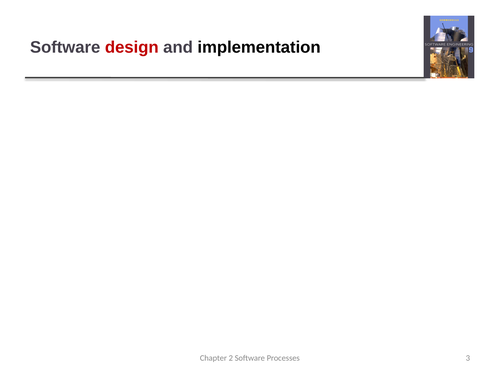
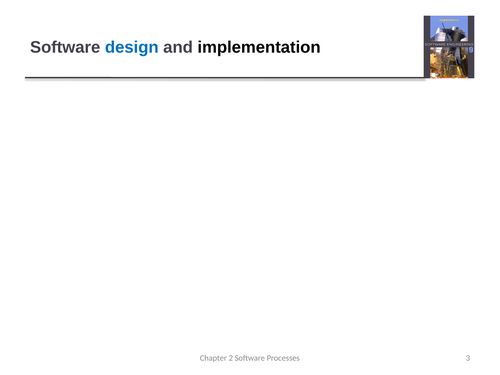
design at (132, 47) colour: red -> blue
